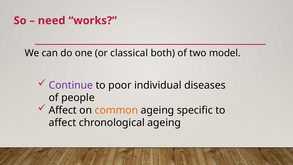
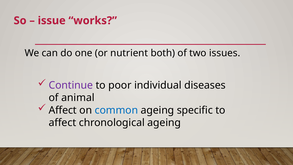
need: need -> issue
classical: classical -> nutrient
model: model -> issues
people: people -> animal
common colour: orange -> blue
